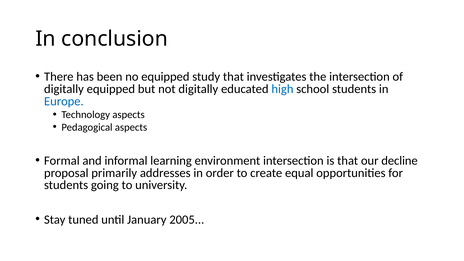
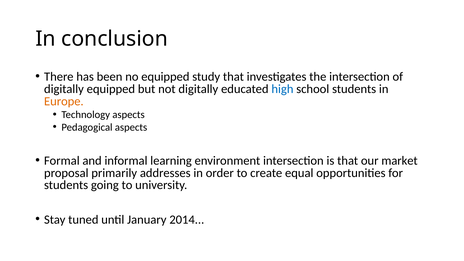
Europe colour: blue -> orange
decline: decline -> market
2005: 2005 -> 2014
